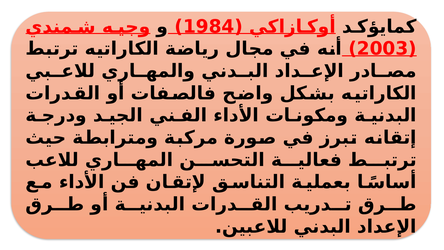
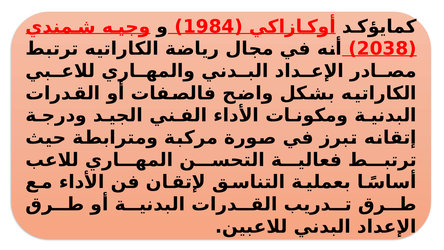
2003: 2003 -> 2038
